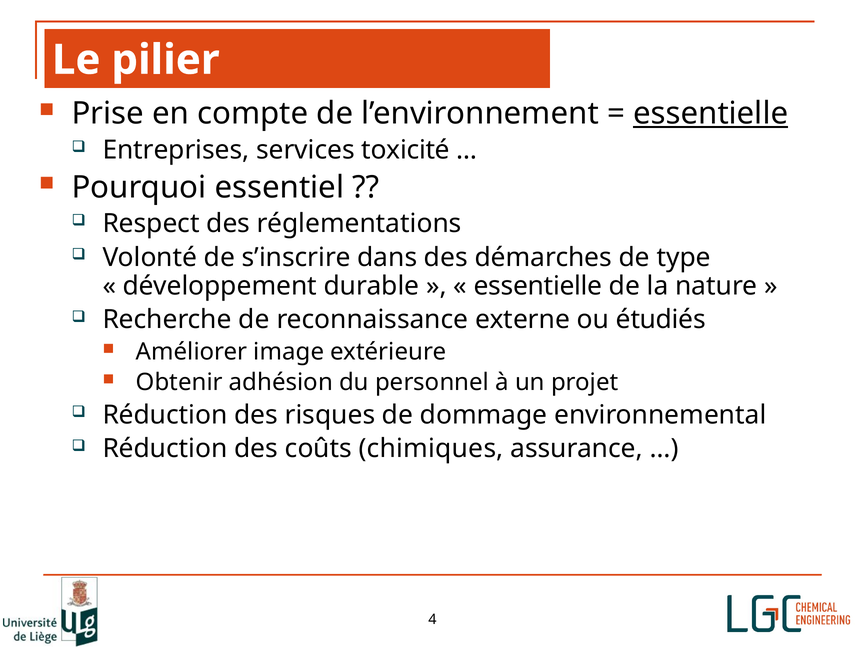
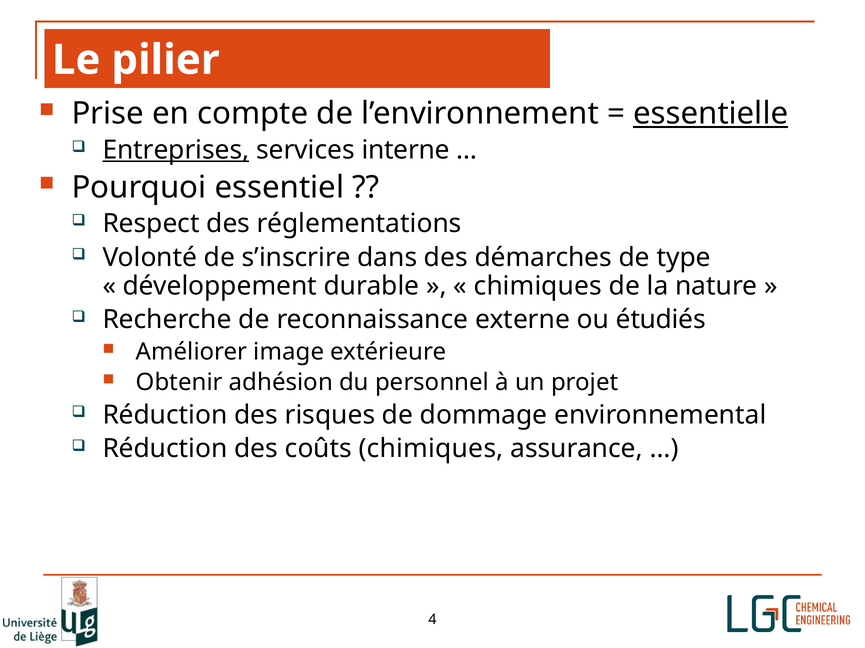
Entreprises underline: none -> present
toxicité: toxicité -> interne
essentielle at (538, 286): essentielle -> chimiques
